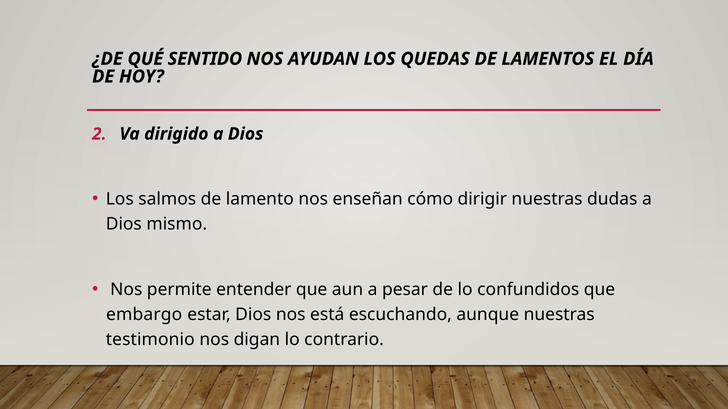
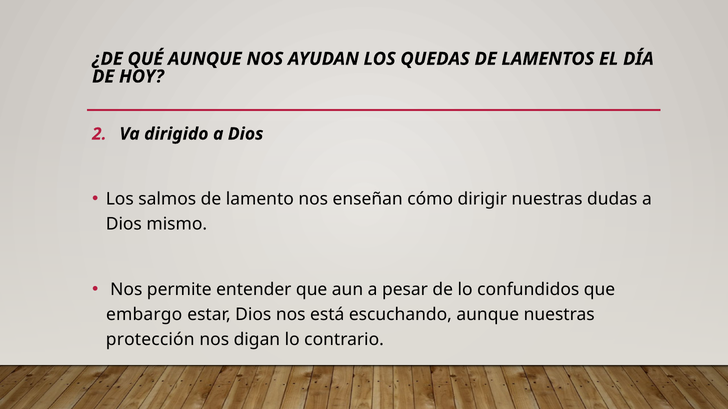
QUÉ SENTIDO: SENTIDO -> AUNQUE
testimonio: testimonio -> protección
